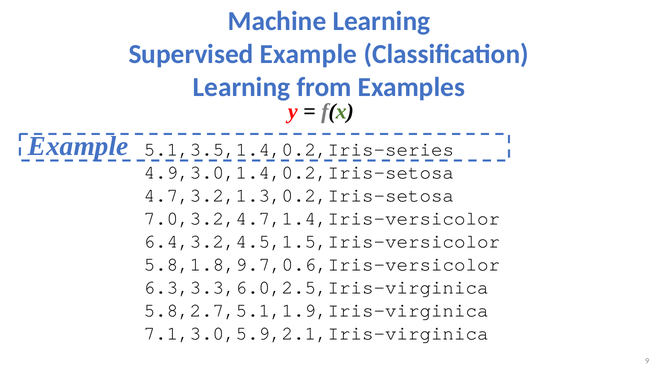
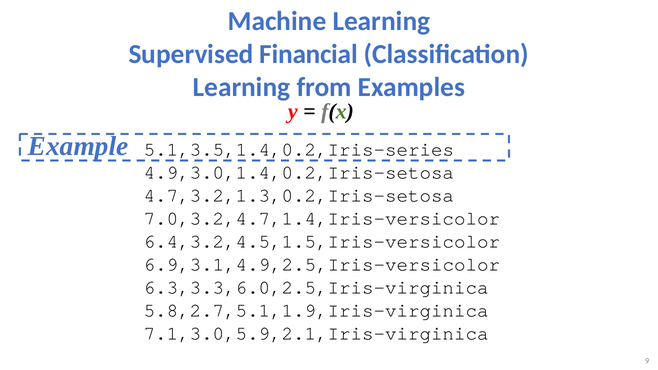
Supervised Example: Example -> Financial
5.8,1.8,9.7,0.6,Iris-versicolor: 5.8,1.8,9.7,0.6,Iris-versicolor -> 6.9,3.1,4.9,2.5,Iris-versicolor
